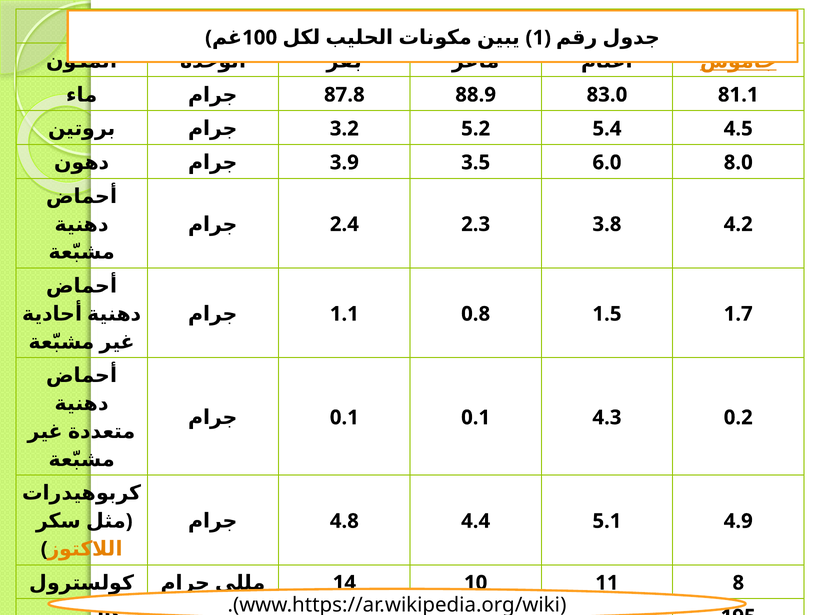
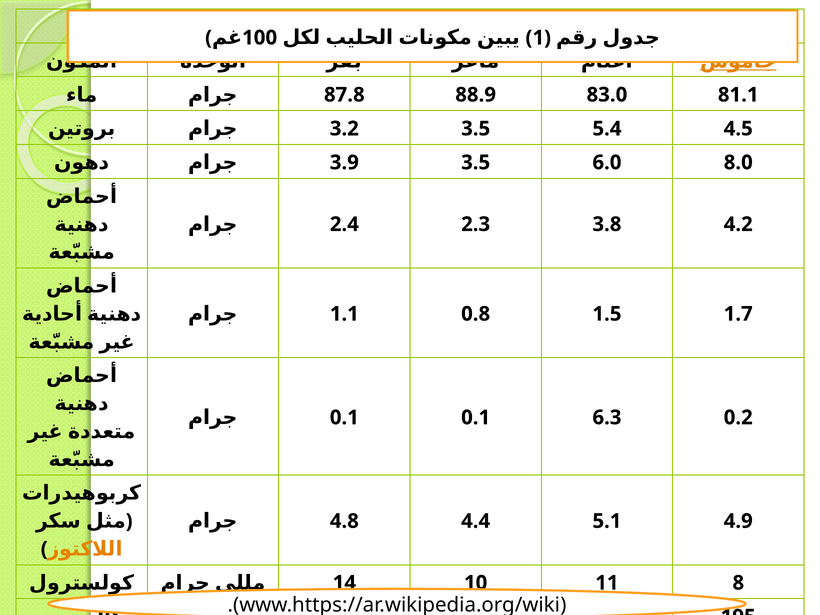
3.2 5.2: 5.2 -> 3.5
4.3: 4.3 -> 6.3
